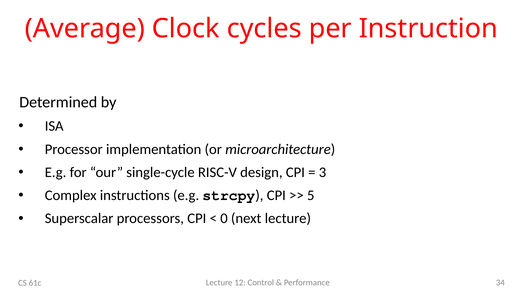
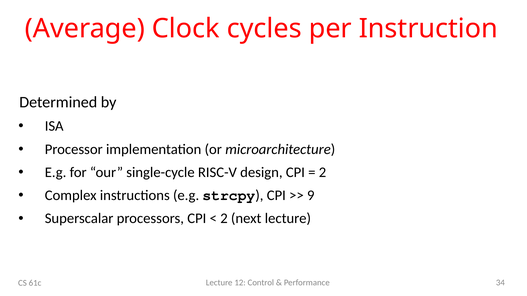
3 at (323, 173): 3 -> 2
5: 5 -> 9
0 at (224, 219): 0 -> 2
